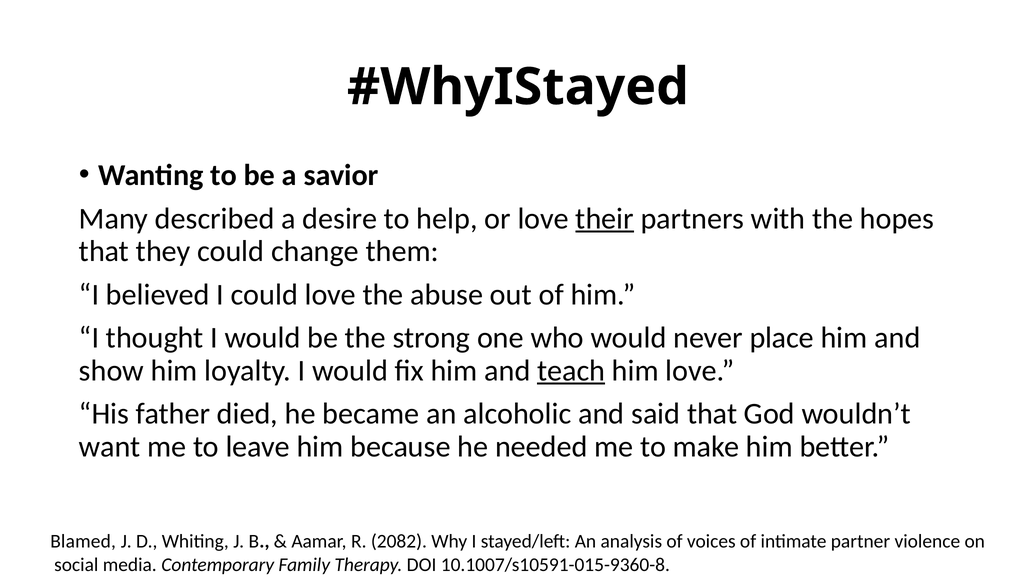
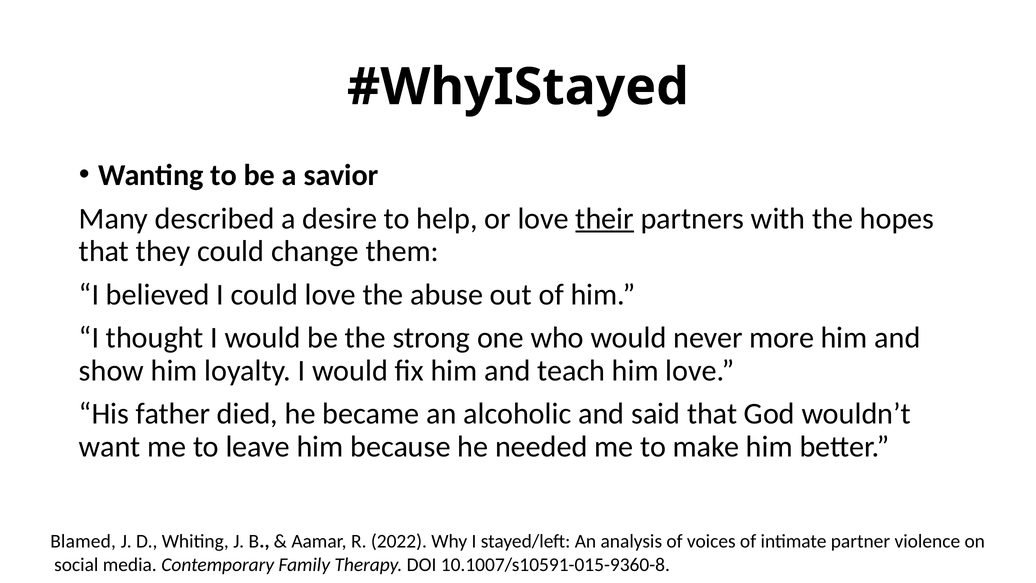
place: place -> more
teach underline: present -> none
2082: 2082 -> 2022
